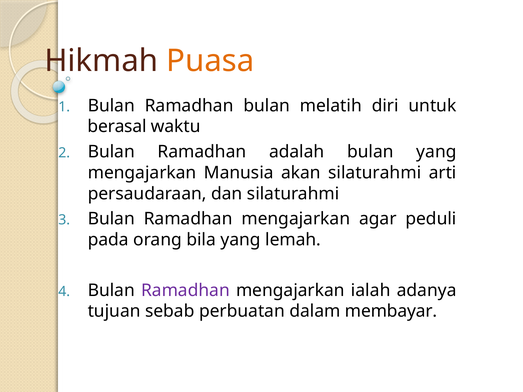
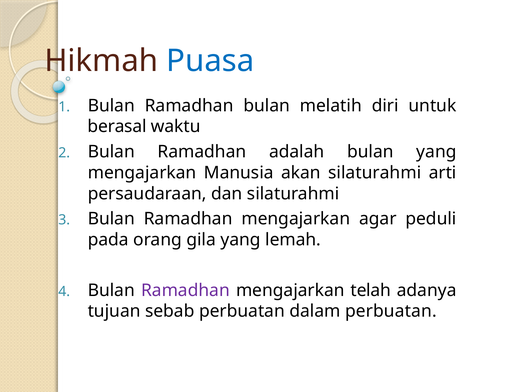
Puasa colour: orange -> blue
bila: bila -> gila
ialah: ialah -> telah
dalam membayar: membayar -> perbuatan
